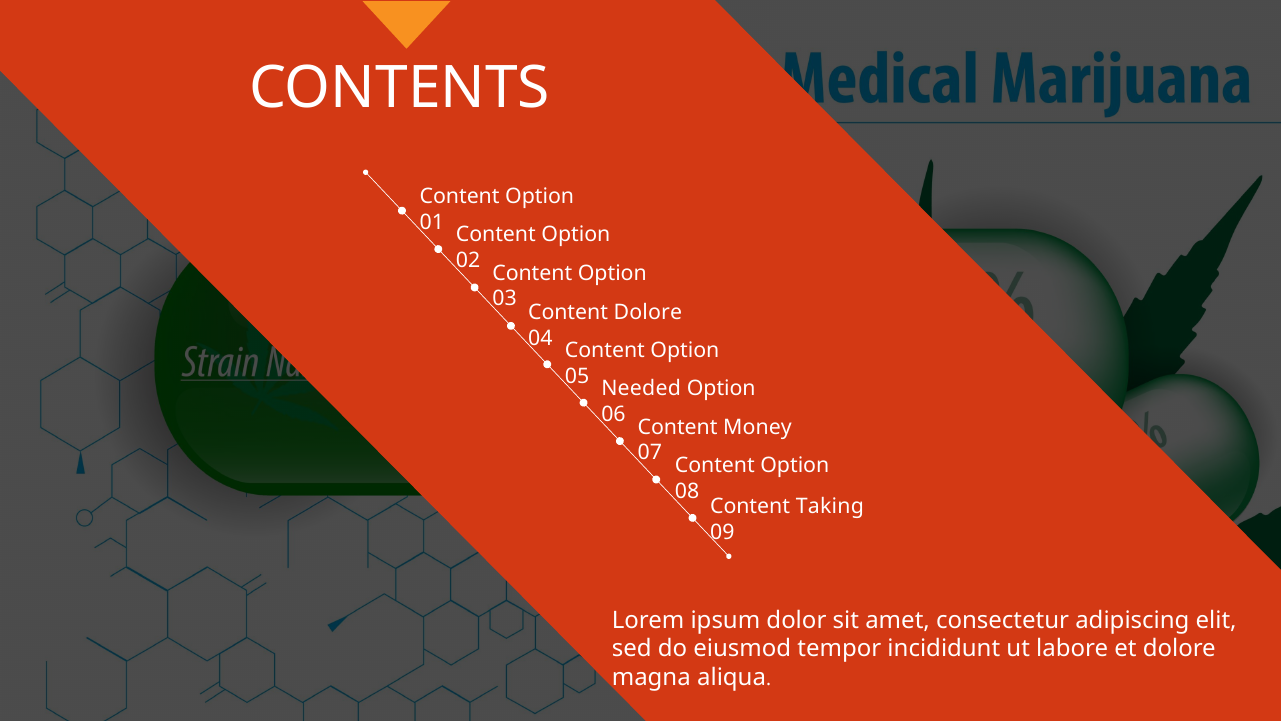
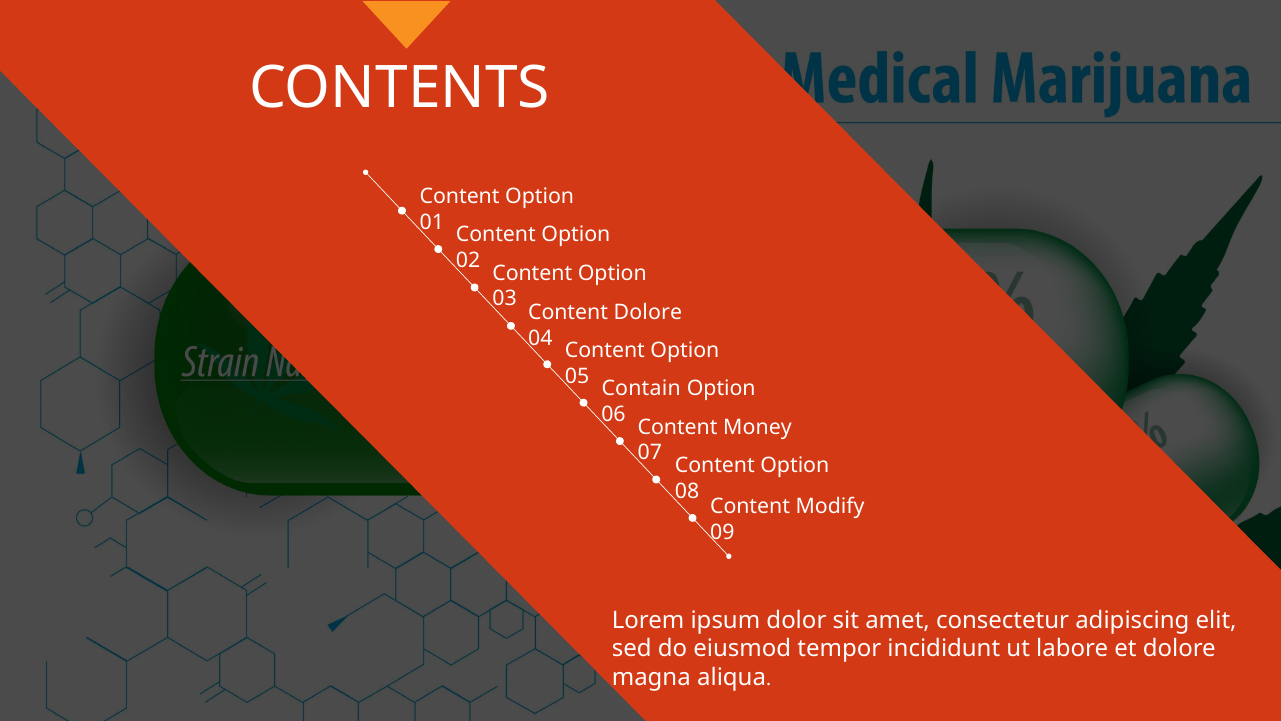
Needed: Needed -> Contain
Taking: Taking -> Modify
